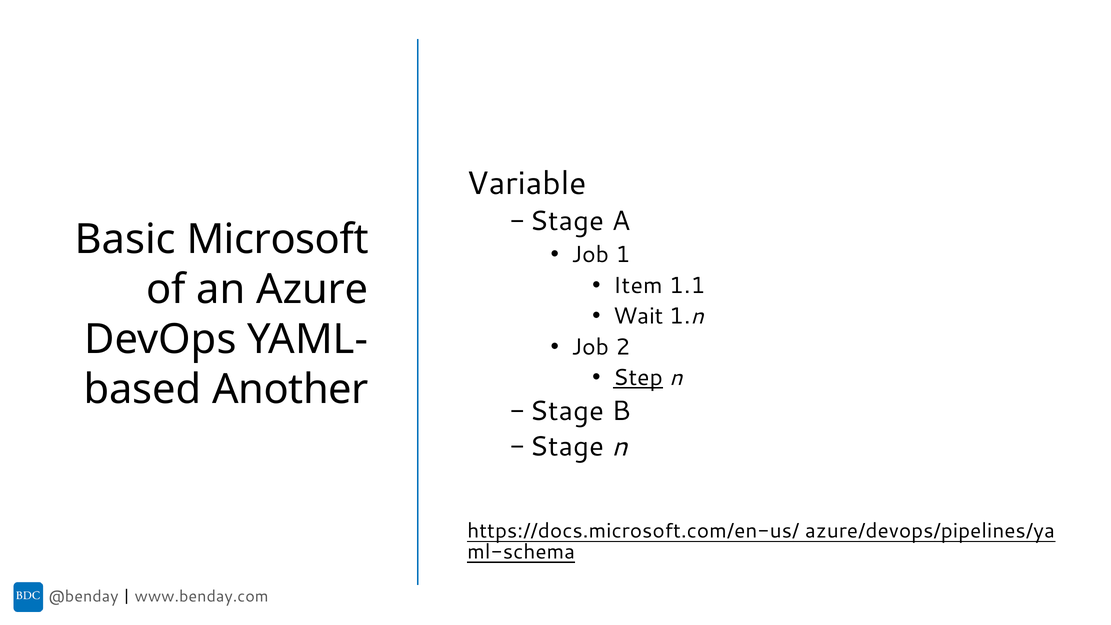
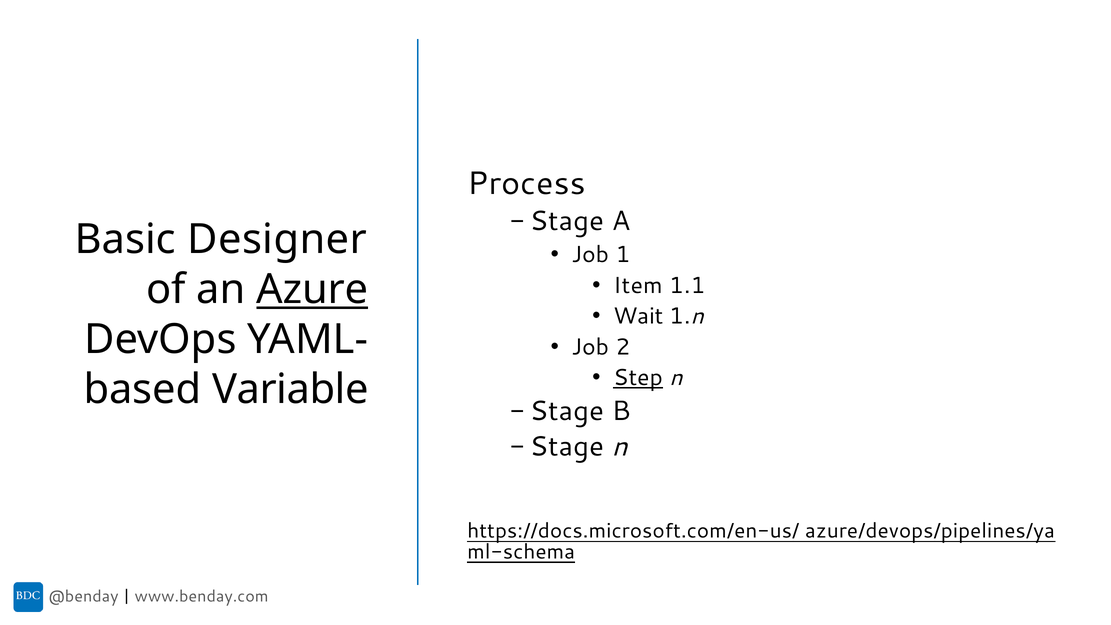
Variable: Variable -> Process
Microsoft: Microsoft -> Designer
Azure underline: none -> present
Another: Another -> Variable
